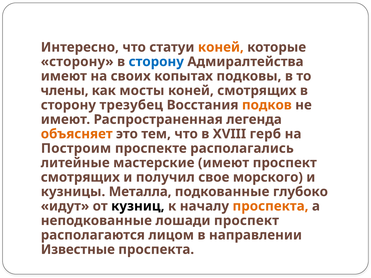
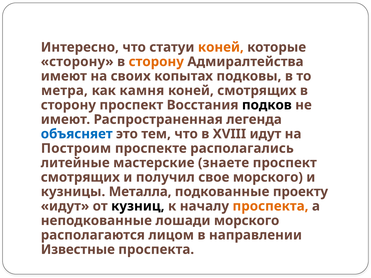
сторону at (156, 62) colour: blue -> orange
члены: члены -> метра
мосты: мосты -> камня
сторону трезубец: трезубец -> проспект
подков colour: orange -> black
объясняет colour: orange -> blue
XVIII герб: герб -> идут
мастерские имеют: имеют -> знаете
глубоко: глубоко -> проекту
лошади проспект: проспект -> морского
